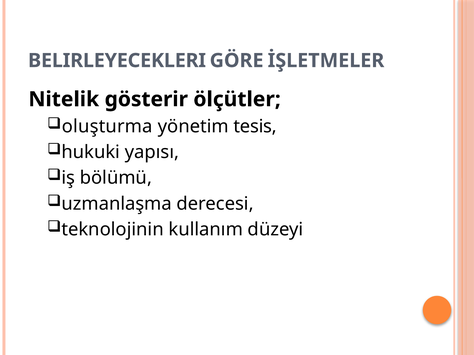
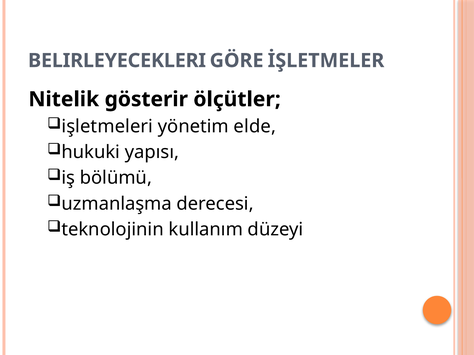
oluşturma: oluşturma -> işletmeleri
tesis: tesis -> elde
